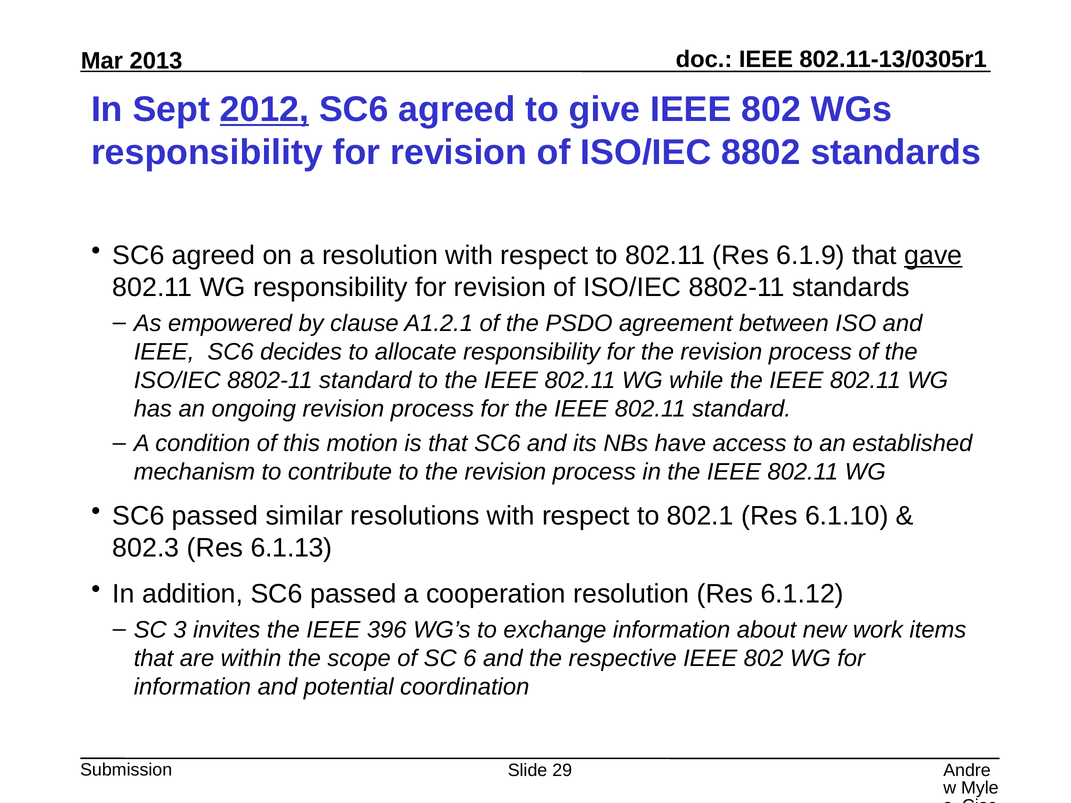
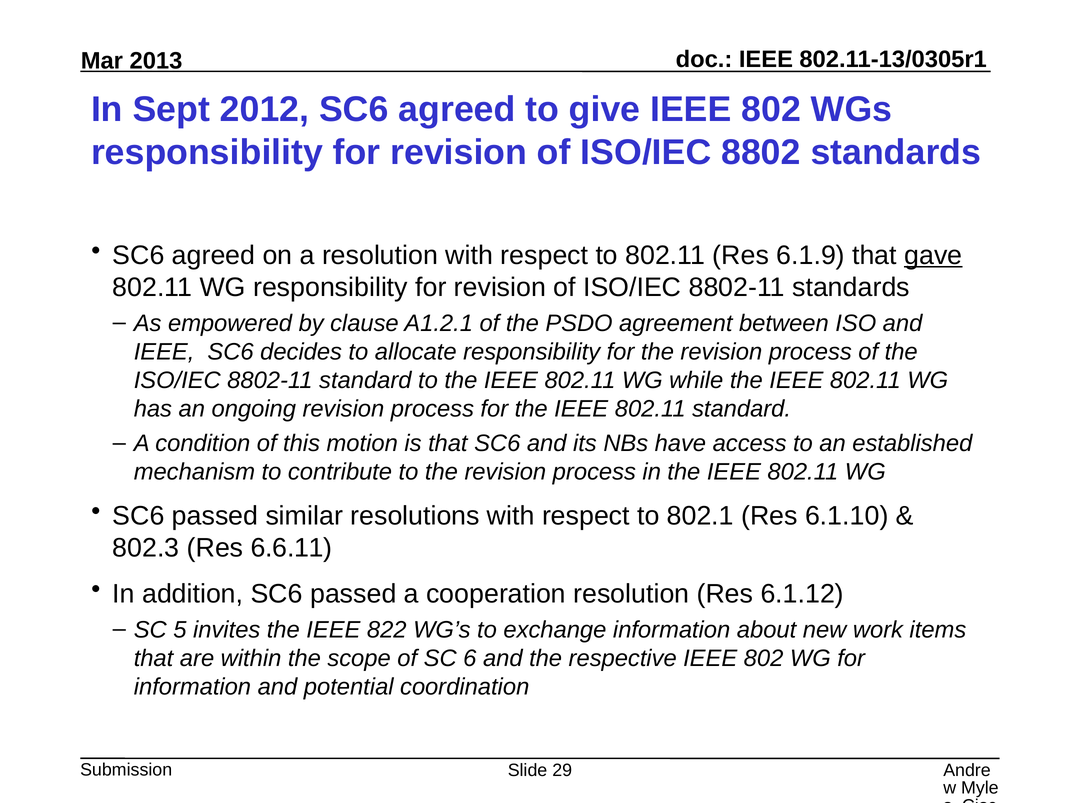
2012 underline: present -> none
6.1.13: 6.1.13 -> 6.6.11
3: 3 -> 5
396: 396 -> 822
